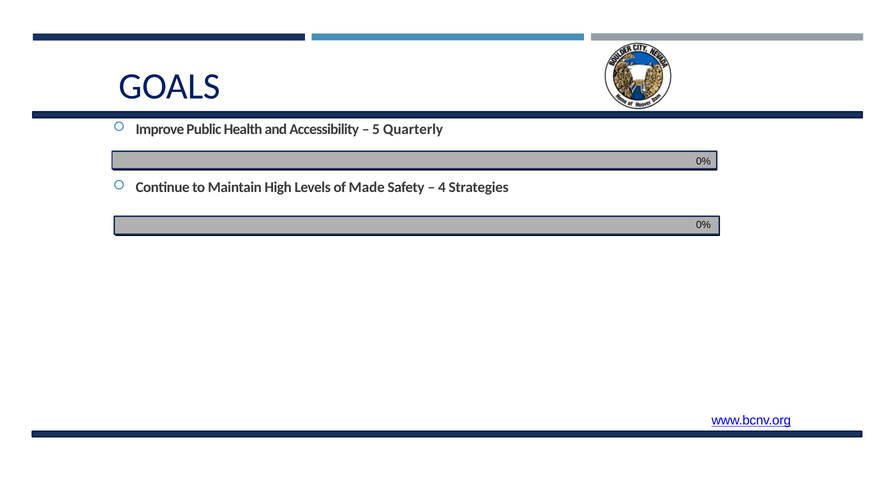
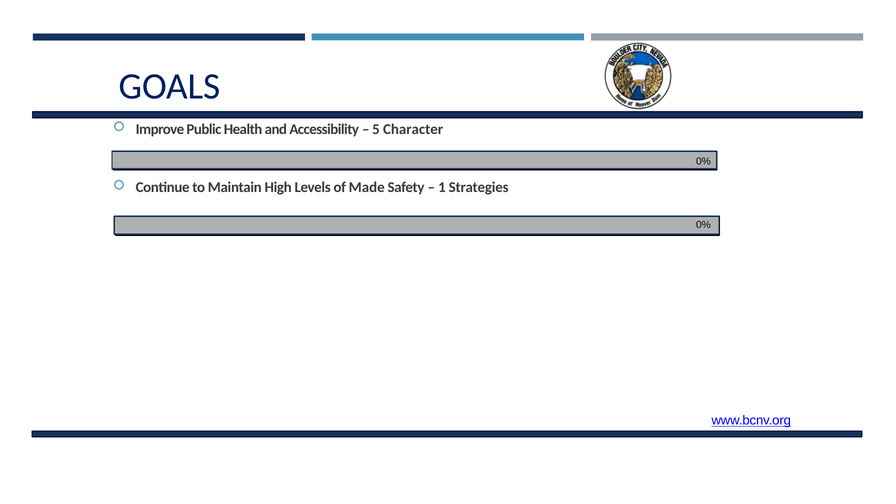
Quarterly: Quarterly -> Character
4: 4 -> 1
